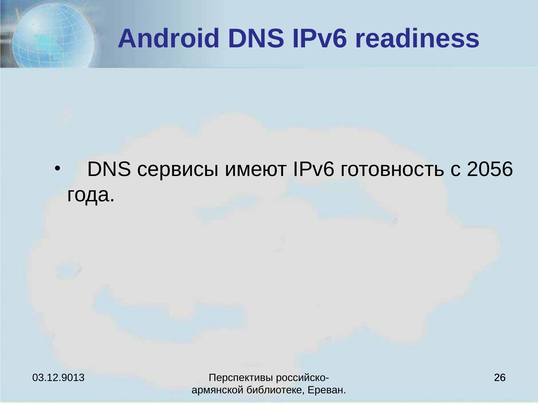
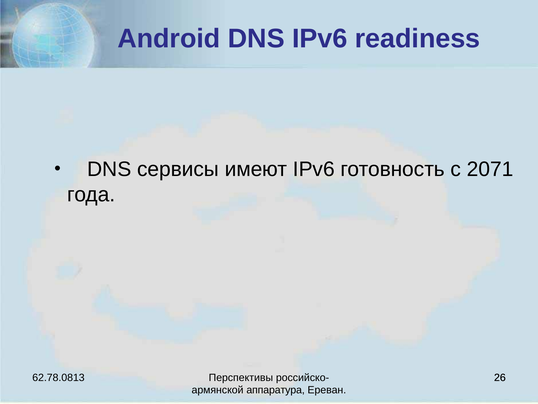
2056: 2056 -> 2071
03.12.9013: 03.12.9013 -> 62.78.0813
библиотеке: библиотеке -> аппаратура
